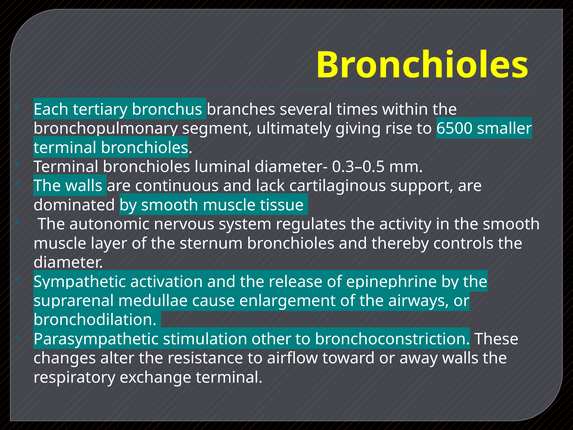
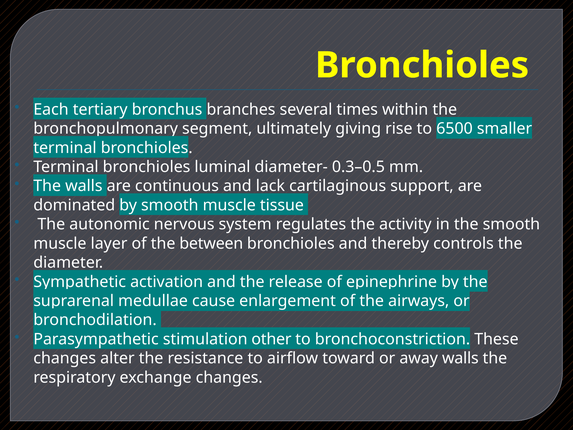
sternum: sternum -> between
exchange terminal: terminal -> changes
